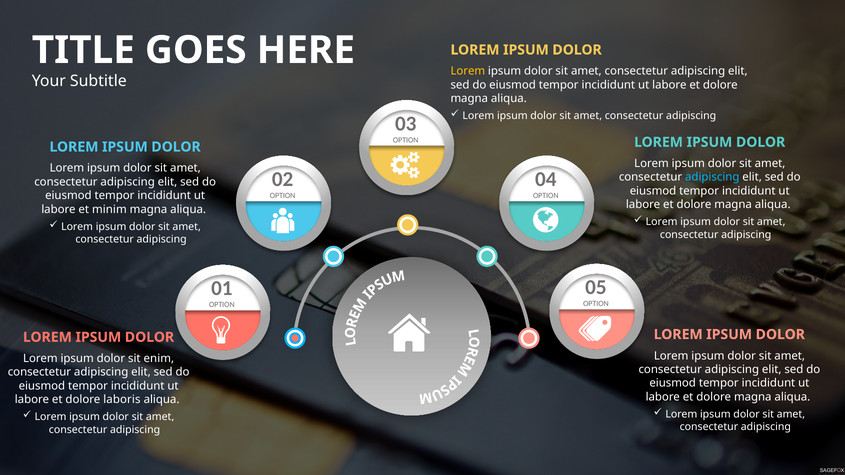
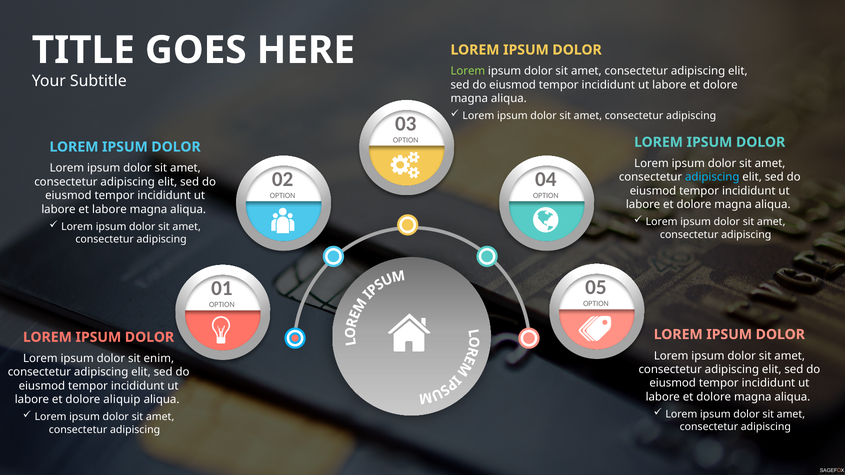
Lorem at (468, 71) colour: yellow -> light green
et minim: minim -> labore
laboris: laboris -> aliquip
